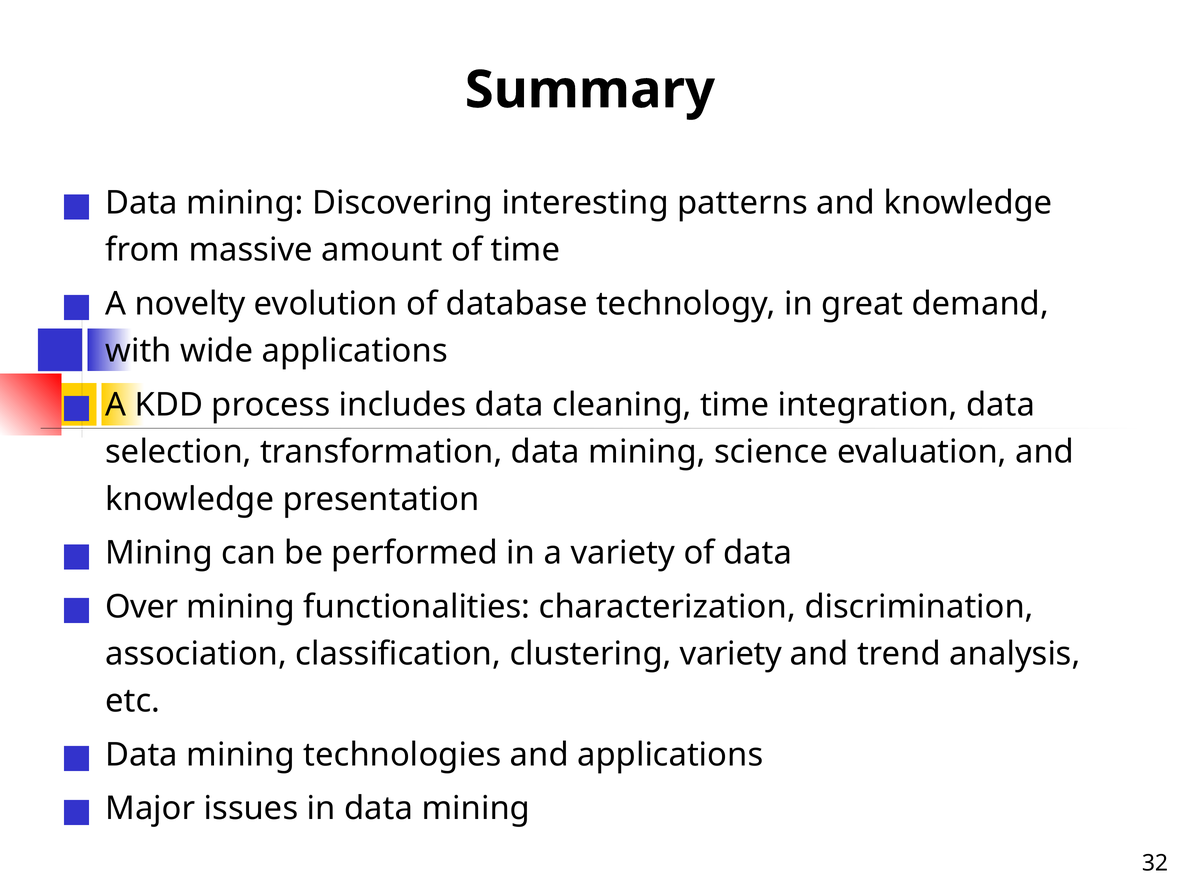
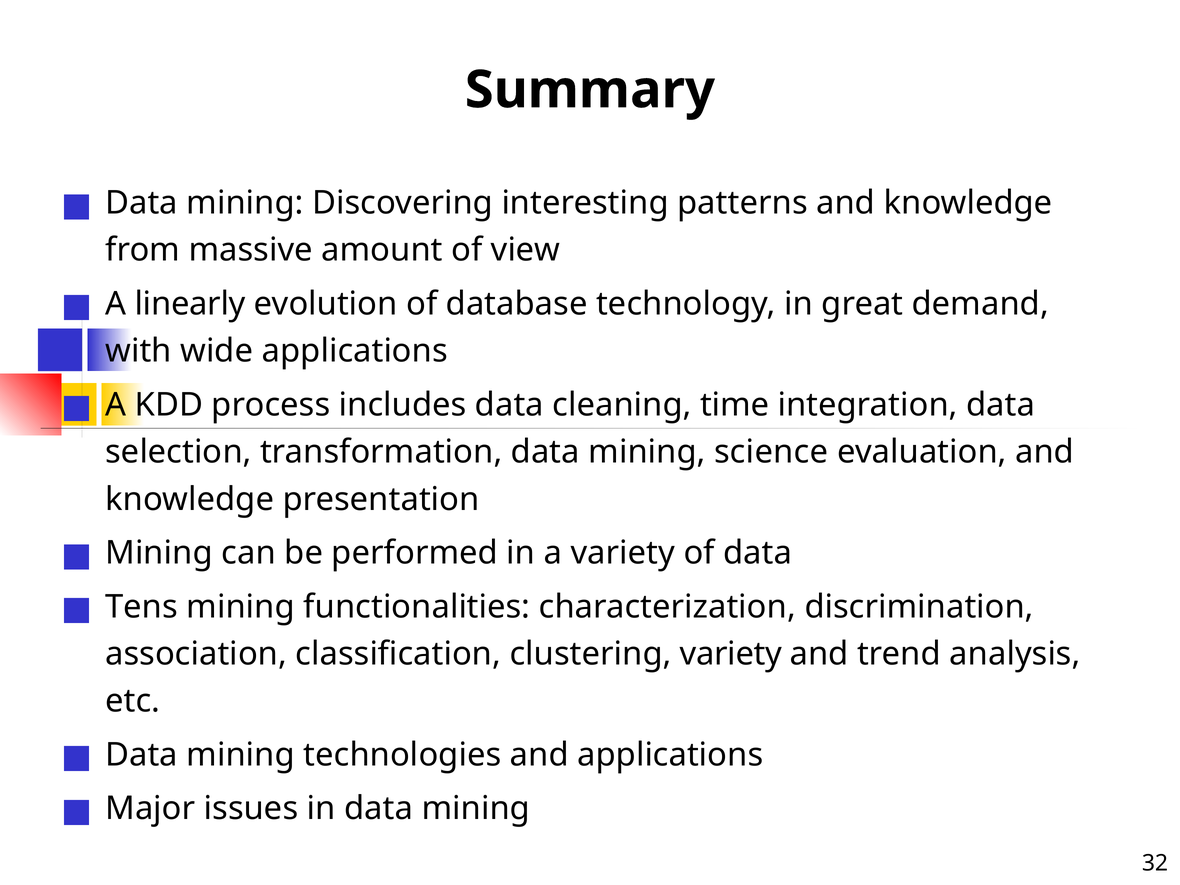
of time: time -> view
novelty: novelty -> linearly
Over: Over -> Tens
